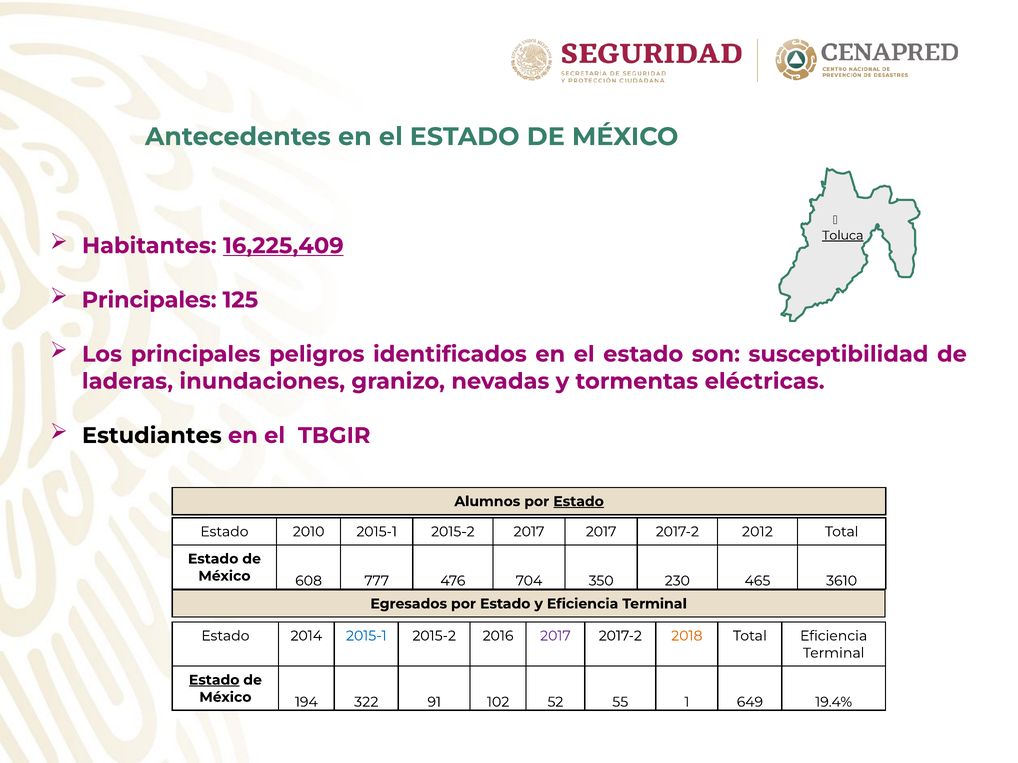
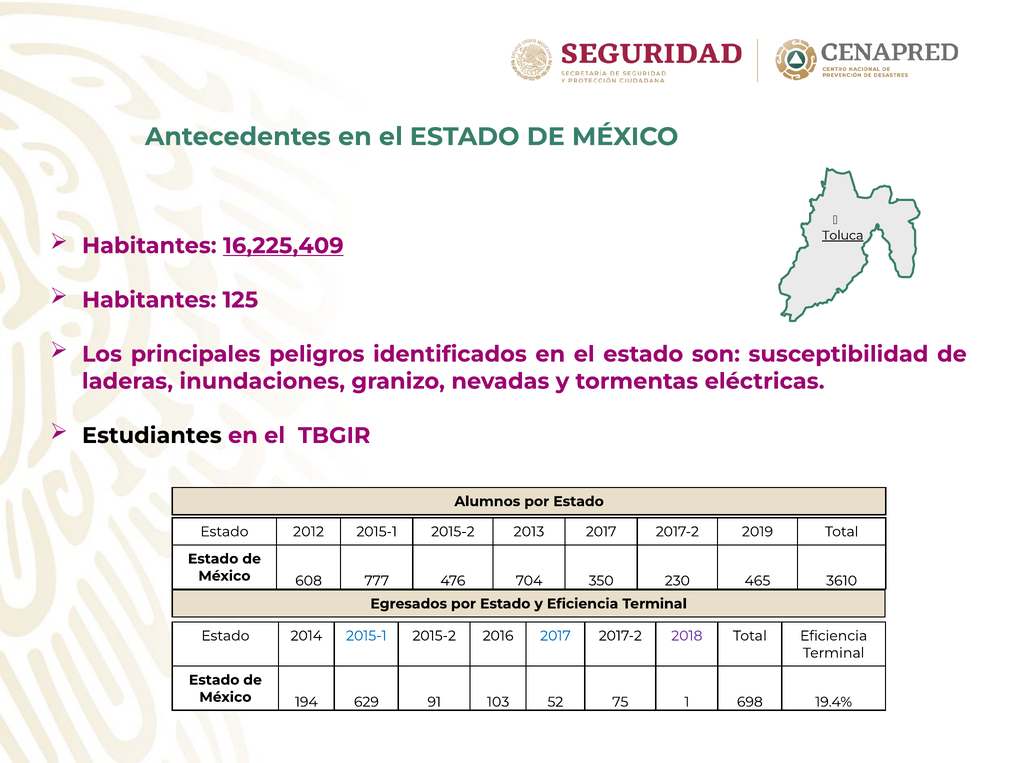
Principales at (149, 300): Principales -> Habitantes
Estado at (579, 502) underline: present -> none
2010: 2010 -> 2012
2015-2 2017: 2017 -> 2013
2012: 2012 -> 2019
2017 at (555, 636) colour: purple -> blue
2018 colour: orange -> purple
Estado at (214, 680) underline: present -> none
322: 322 -> 629
102: 102 -> 103
55: 55 -> 75
649: 649 -> 698
